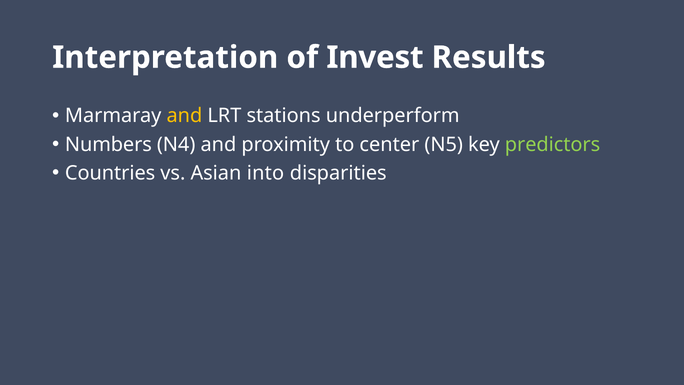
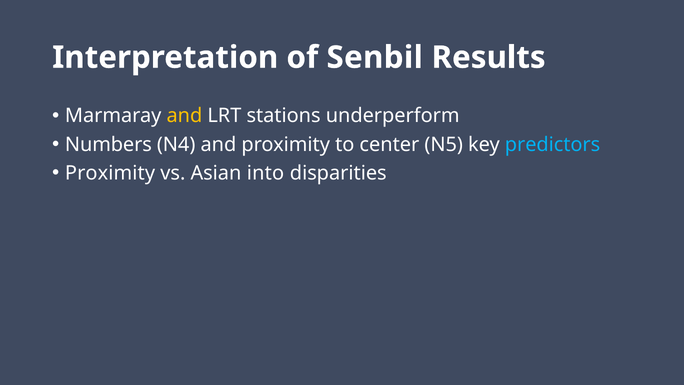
Invest: Invest -> Senbil
predictors colour: light green -> light blue
Countries at (110, 173): Countries -> Proximity
